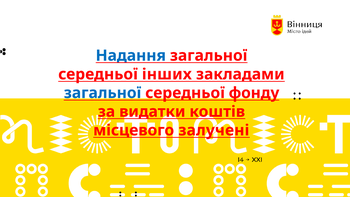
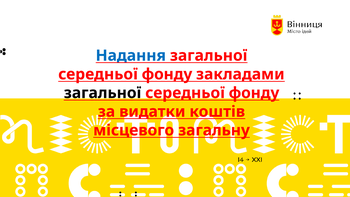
інших at (167, 74): інших -> фонду
загальної at (103, 93) colour: blue -> black
залучені: залучені -> загальну
